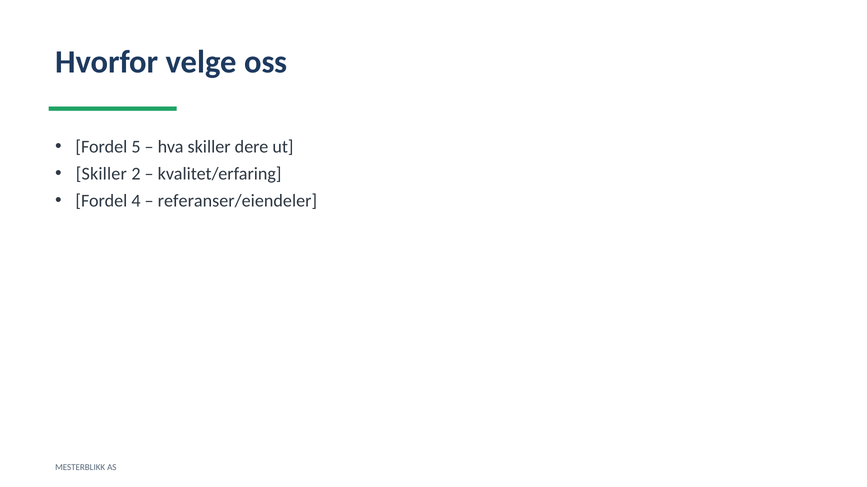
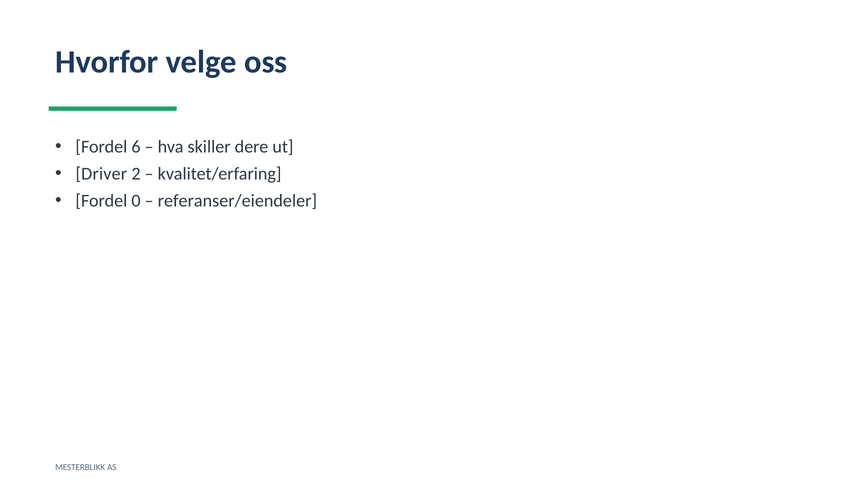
5: 5 -> 6
Skiller at (101, 174): Skiller -> Driver
4: 4 -> 0
